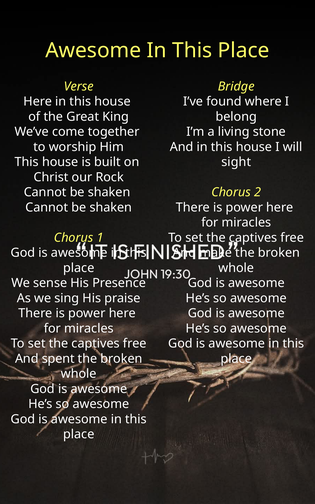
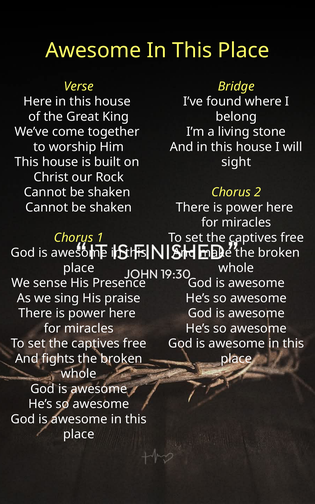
spent: spent -> fights
